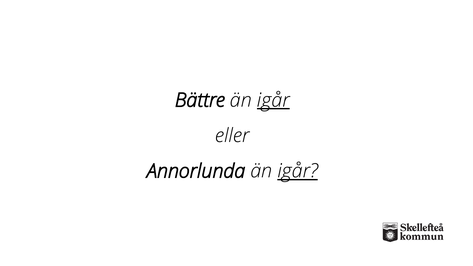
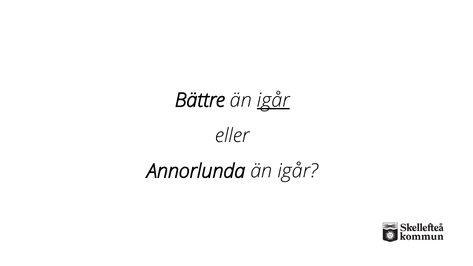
igår at (298, 171) underline: present -> none
